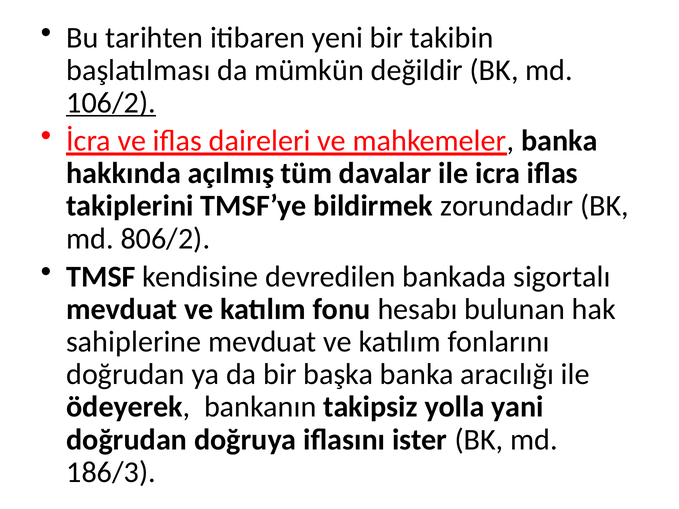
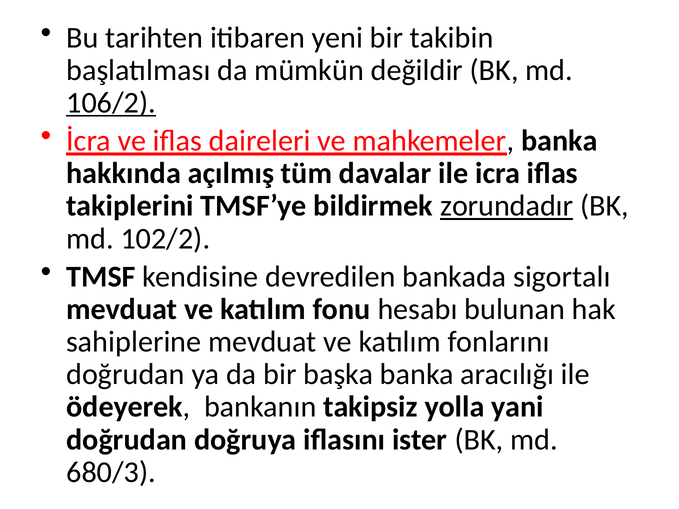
zorundadır underline: none -> present
806/2: 806/2 -> 102/2
186/3: 186/3 -> 680/3
